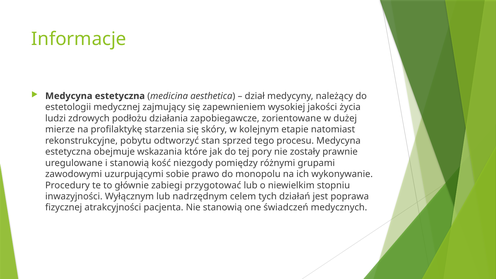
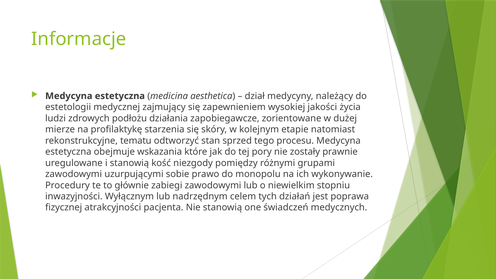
pobytu: pobytu -> tematu
zabiegi przygotować: przygotować -> zawodowymi
